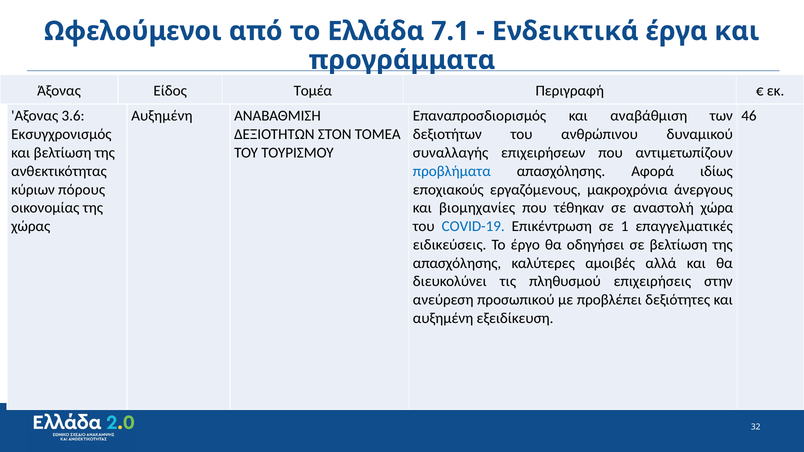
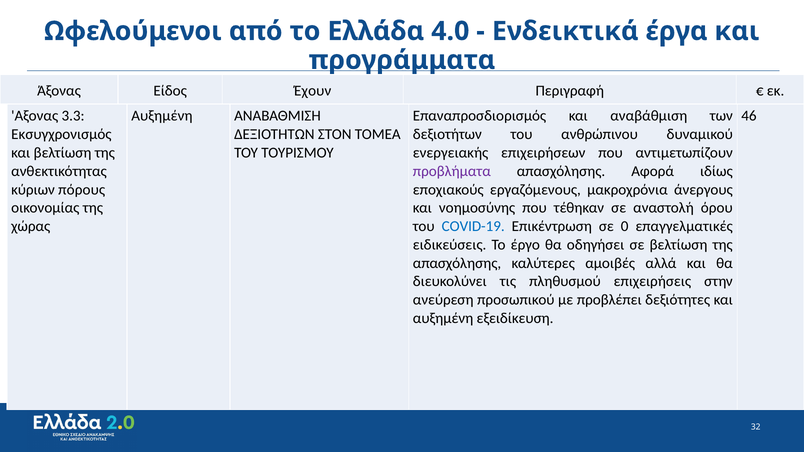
7.1: 7.1 -> 4.0
Τομέα: Τομέα -> Έχουν
3.6: 3.6 -> 3.3
συναλλαγής: συναλλαγής -> ενεργειακής
προβλήματα colour: blue -> purple
βιομηχανίες: βιομηχανίες -> νοημοσύνης
χώρα: χώρα -> όρου
1: 1 -> 0
